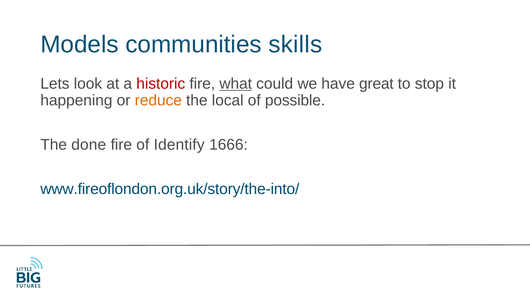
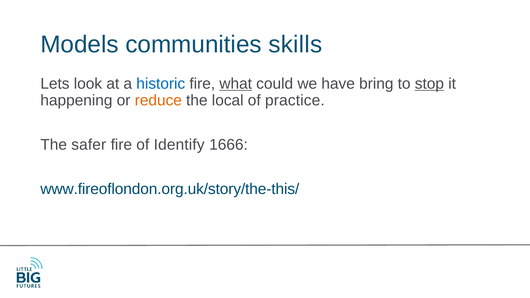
historic colour: red -> blue
great: great -> bring
stop underline: none -> present
possible: possible -> practice
done: done -> safer
www.fireoflondon.org.uk/story/the-into/: www.fireoflondon.org.uk/story/the-into/ -> www.fireoflondon.org.uk/story/the-this/
